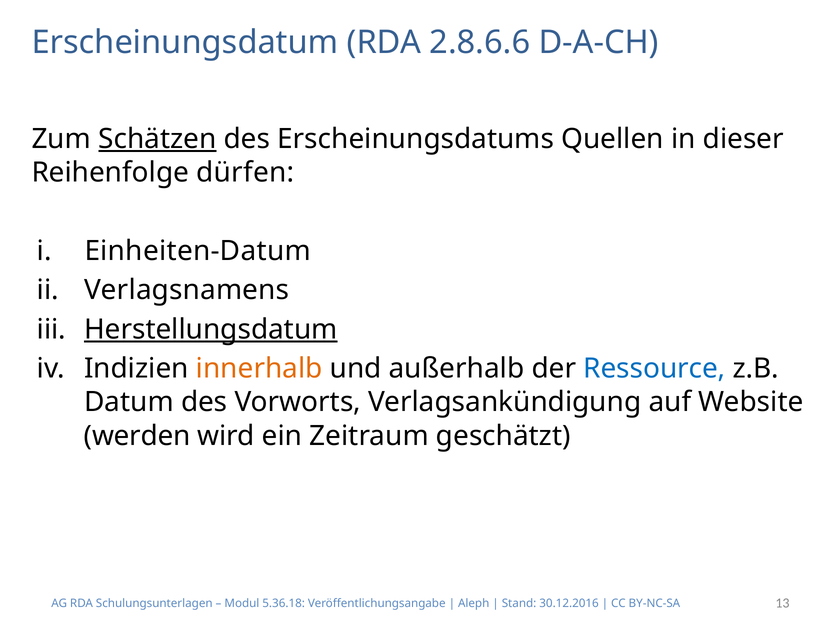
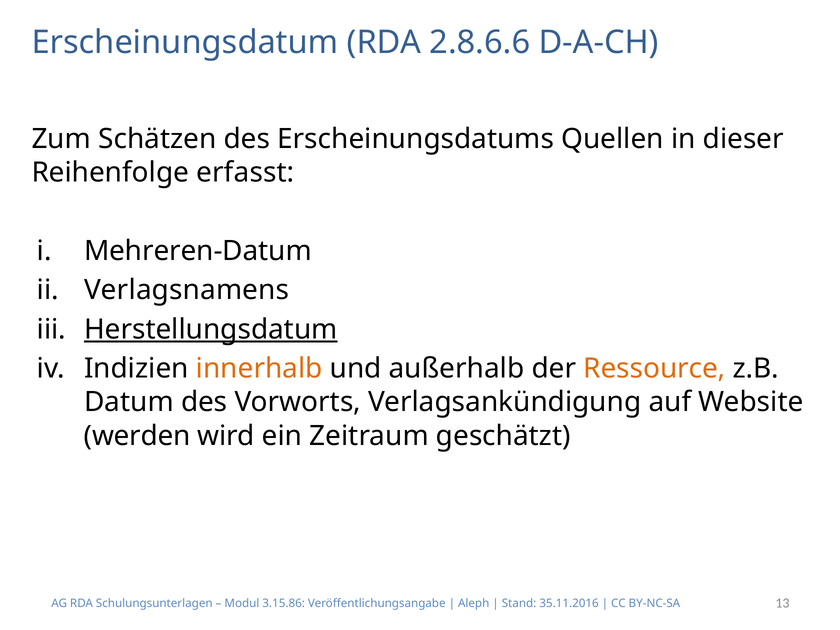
Schätzen underline: present -> none
dürfen: dürfen -> erfasst
Einheiten-Datum: Einheiten-Datum -> Mehreren-Datum
Ressource colour: blue -> orange
5.36.18: 5.36.18 -> 3.15.86
30.12.2016: 30.12.2016 -> 35.11.2016
